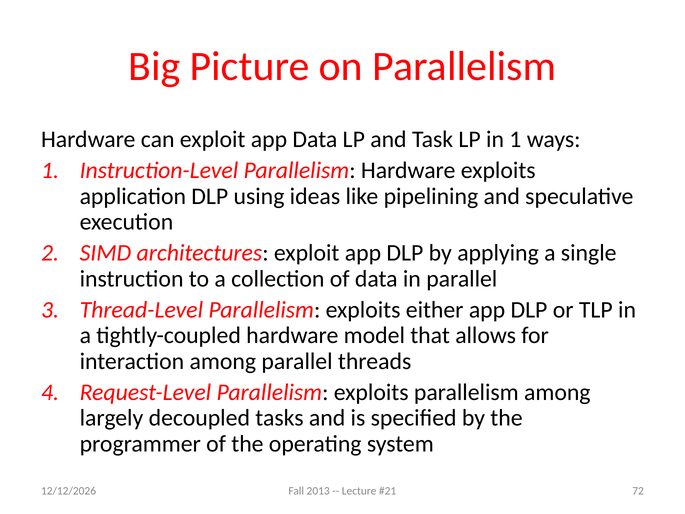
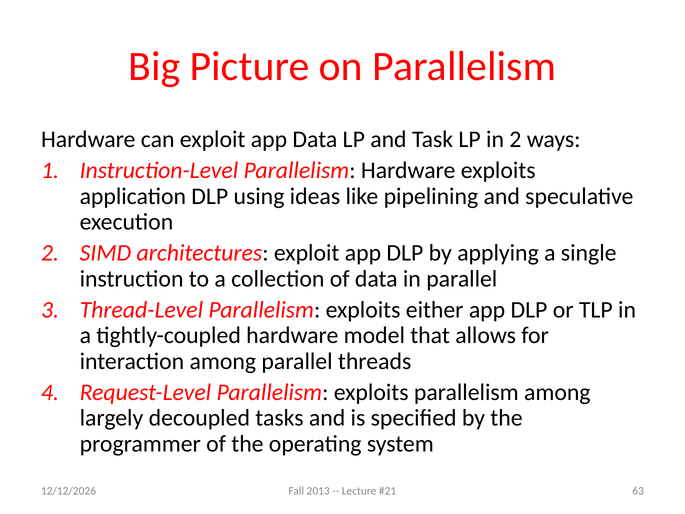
in 1: 1 -> 2
72: 72 -> 63
